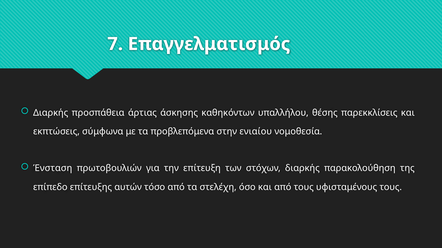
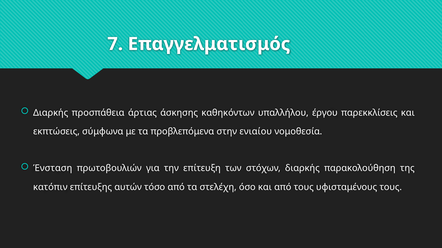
θέσης: θέσης -> έργου
επίπεδο: επίπεδο -> κατόπιν
